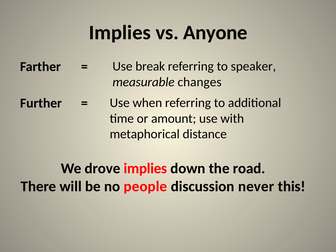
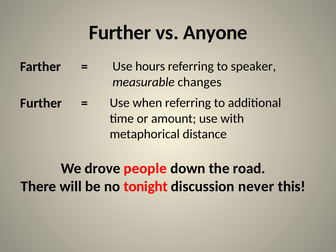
Implies at (120, 33): Implies -> Further
break: break -> hours
drove implies: implies -> people
people: people -> tonight
